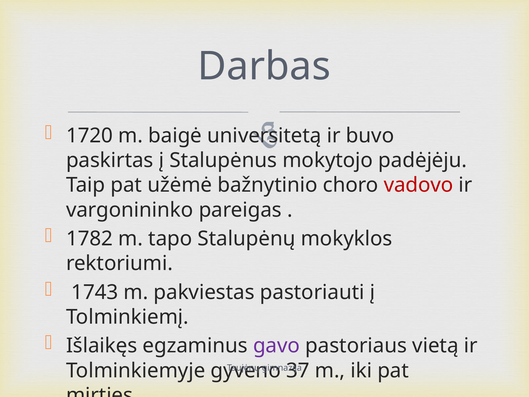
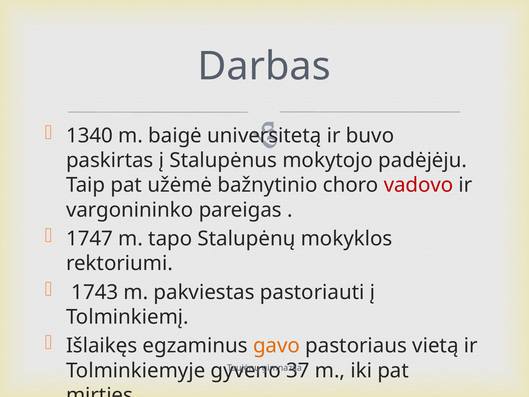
1720: 1720 -> 1340
1782: 1782 -> 1747
gavo colour: purple -> orange
